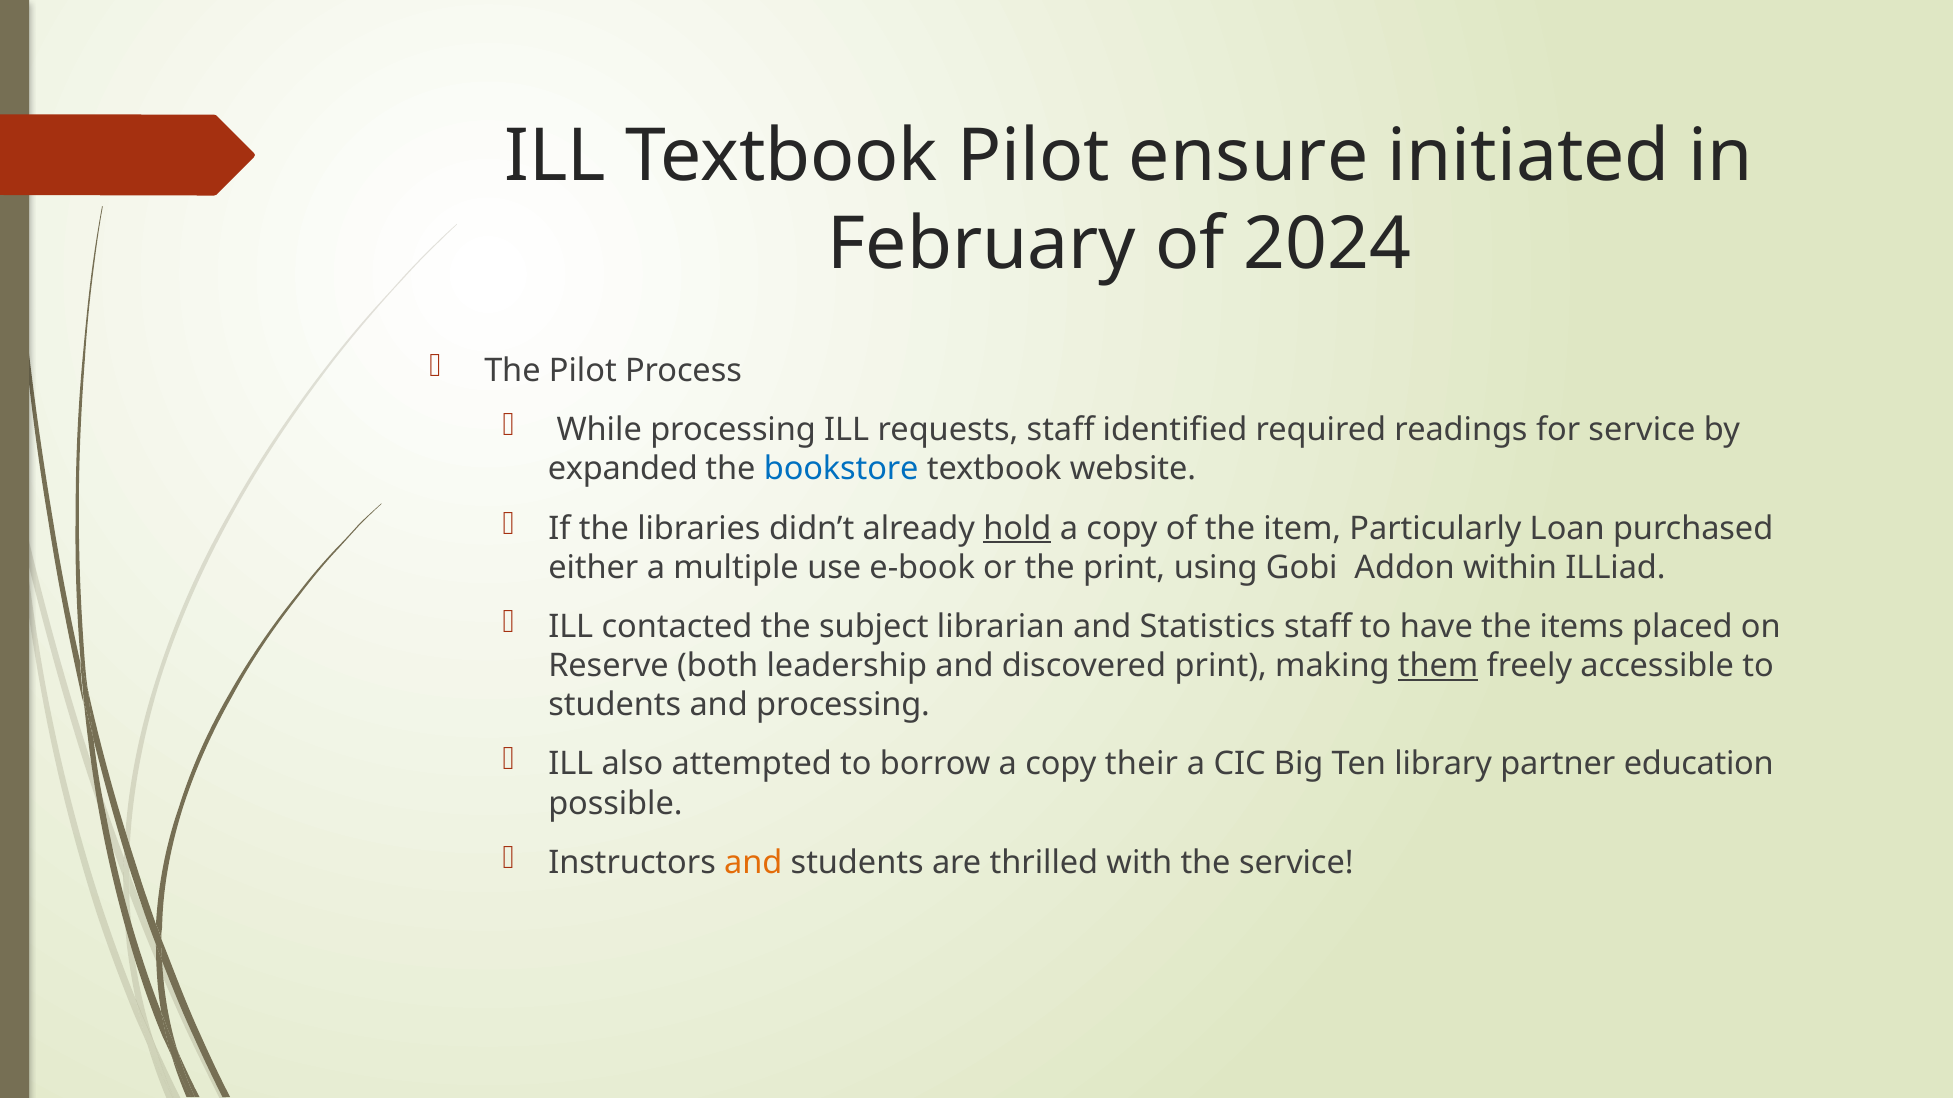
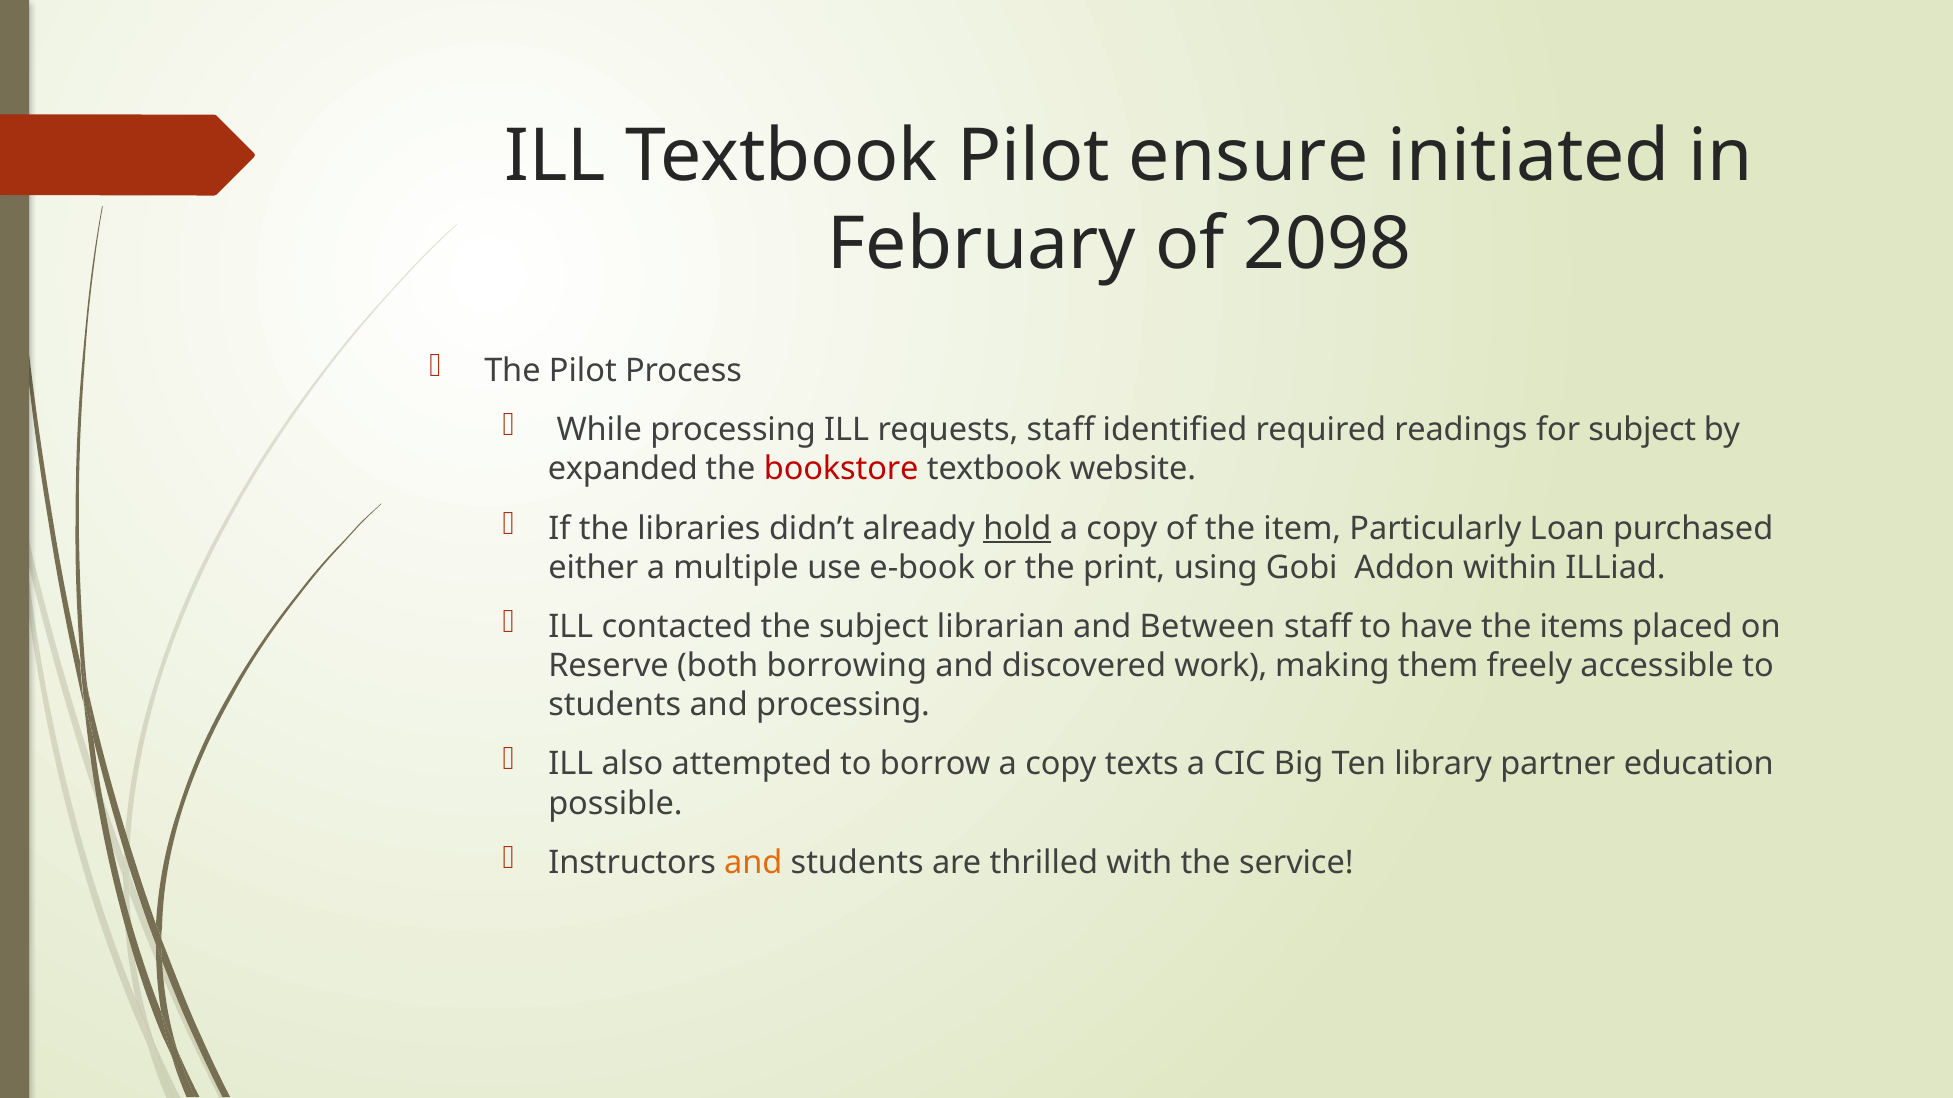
2024: 2024 -> 2098
for service: service -> subject
bookstore colour: blue -> red
Statistics: Statistics -> Between
leadership: leadership -> borrowing
discovered print: print -> work
them underline: present -> none
their: their -> texts
